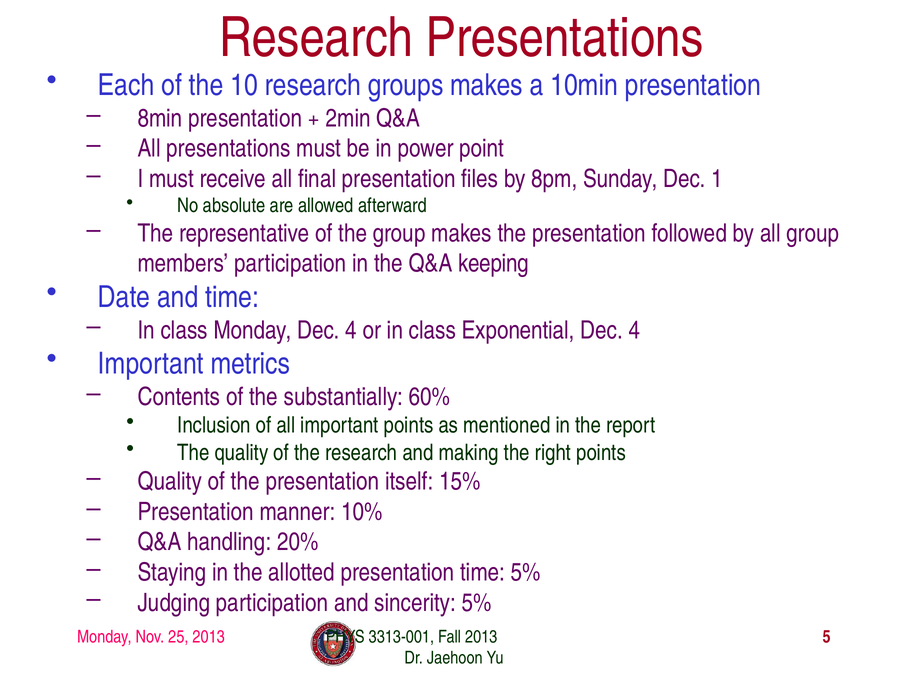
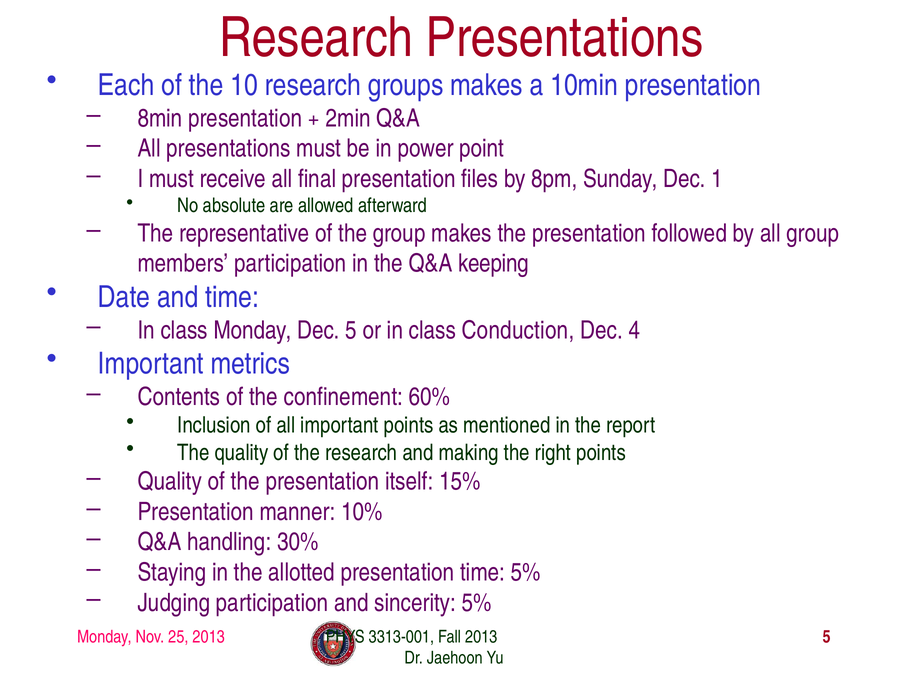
Monday Dec 4: 4 -> 5
Exponential: Exponential -> Conduction
substantially: substantially -> confinement
20%: 20% -> 30%
